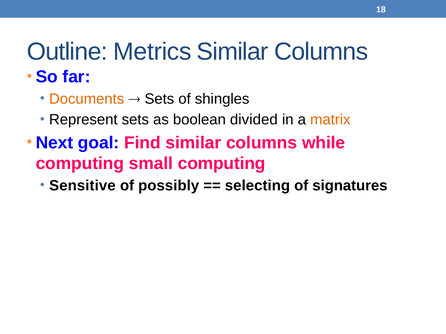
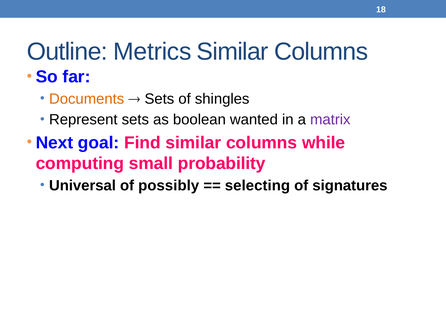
divided: divided -> wanted
matrix colour: orange -> purple
small computing: computing -> probability
Sensitive: Sensitive -> Universal
